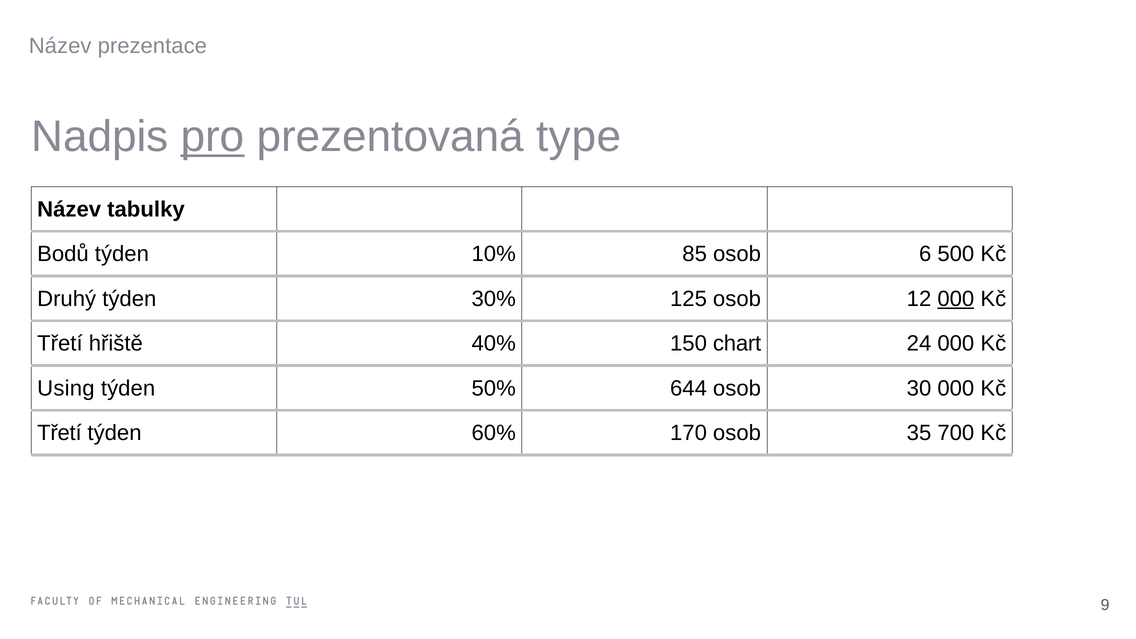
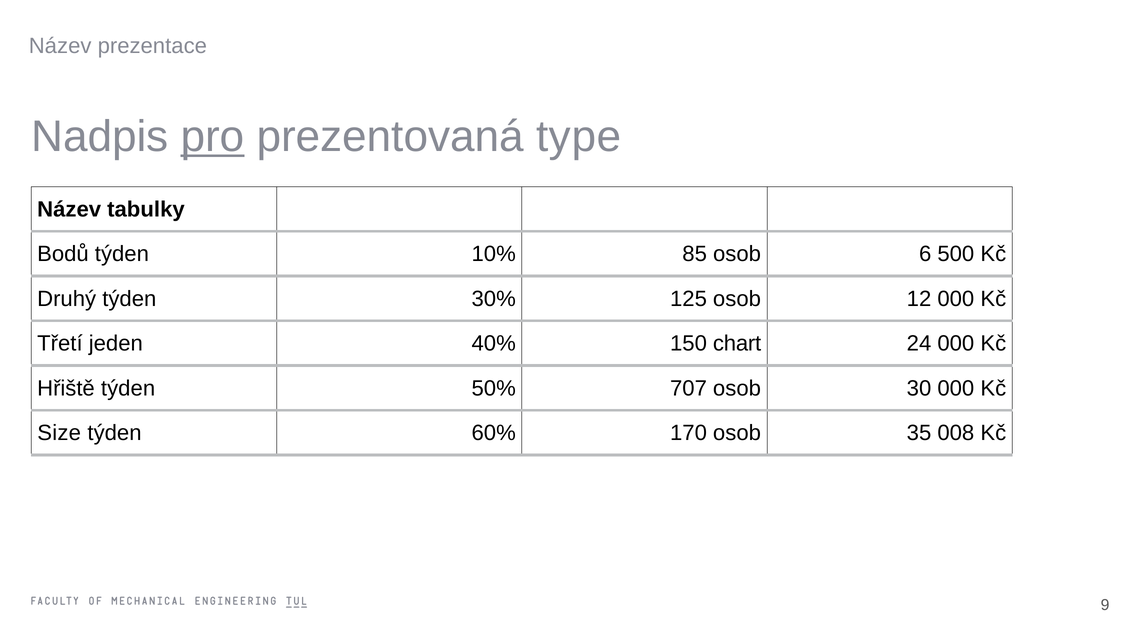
000 at (956, 299) underline: present -> none
hřiště: hřiště -> jeden
Using: Using -> Hřiště
644: 644 -> 707
Třetí at (59, 433): Třetí -> Size
700: 700 -> 008
